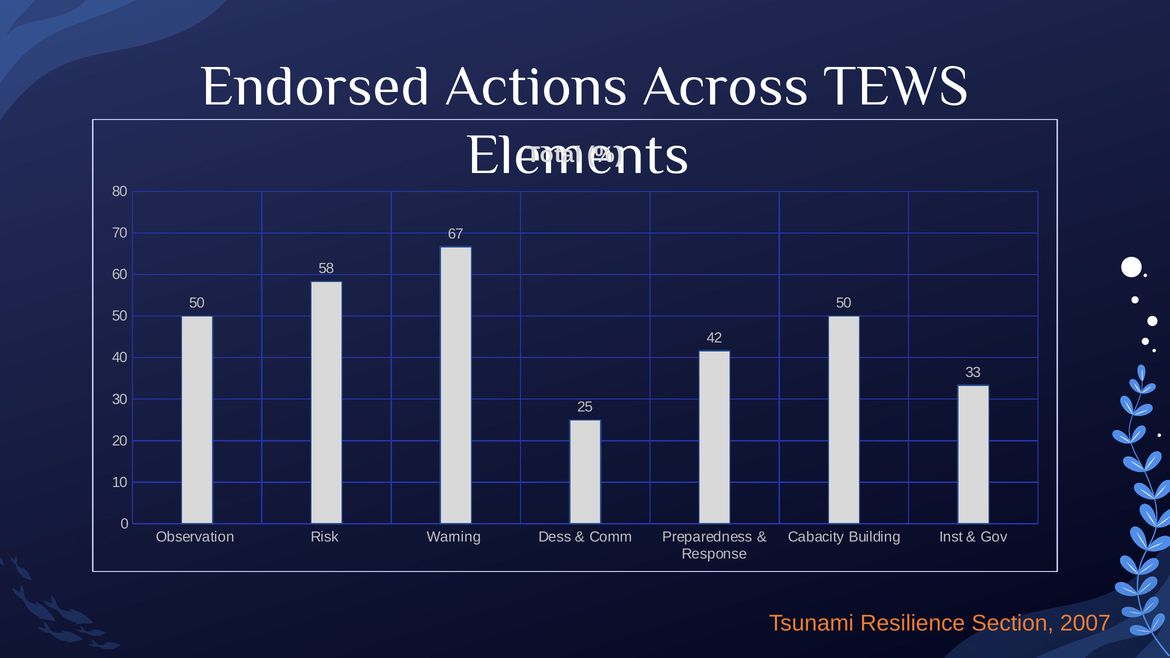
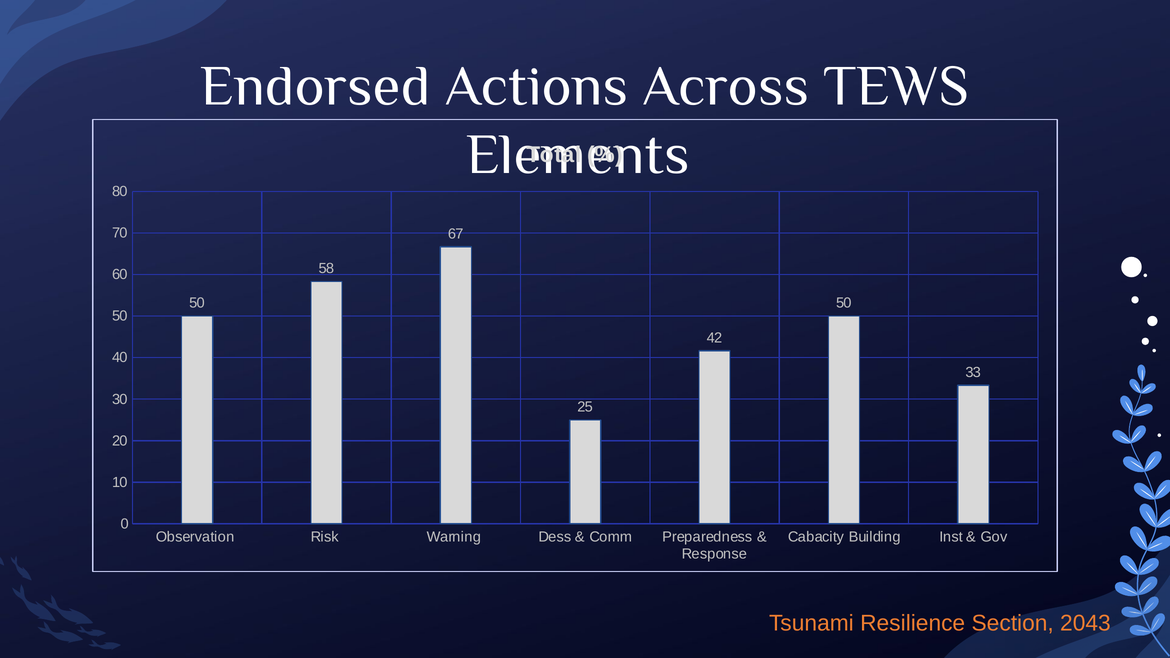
2007: 2007 -> 2043
